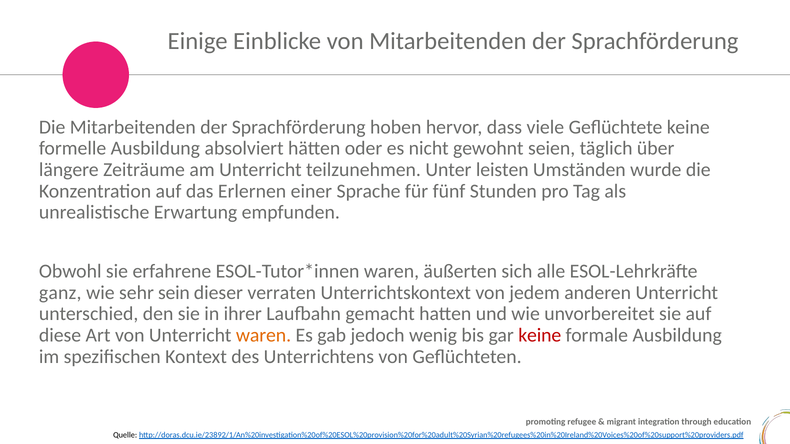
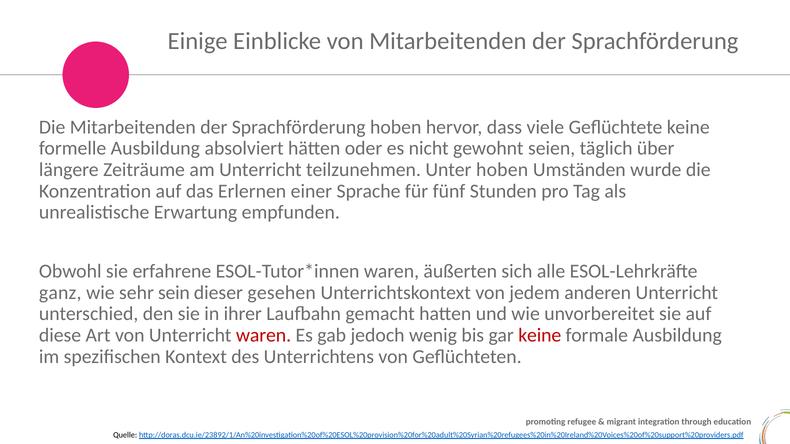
Unter leisten: leisten -> hoben
verraten: verraten -> gesehen
waren at (264, 336) colour: orange -> red
